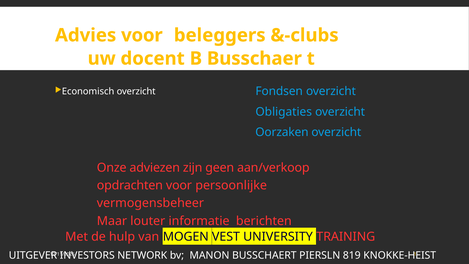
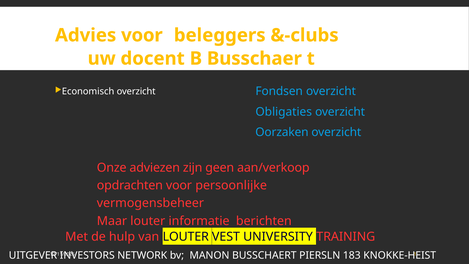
van MOGEN: MOGEN -> LOUTER
819: 819 -> 183
